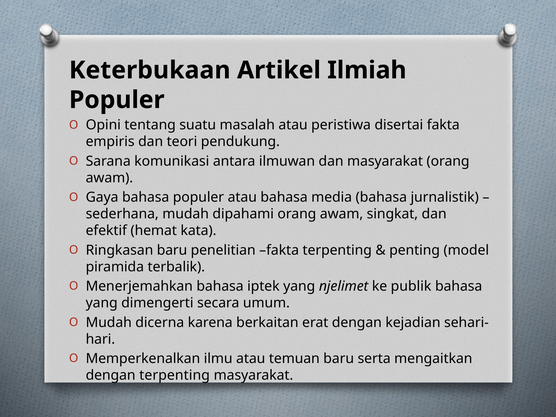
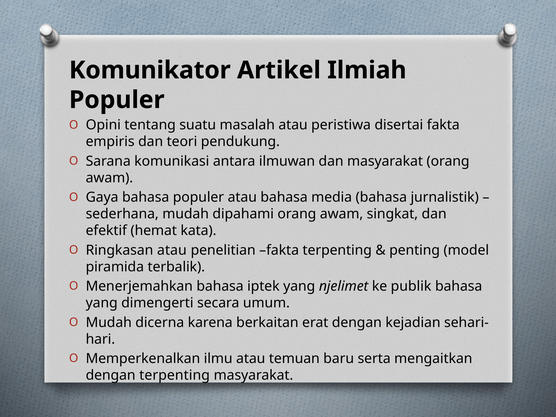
Keterbukaan: Keterbukaan -> Komunikator
Ringkasan baru: baru -> atau
